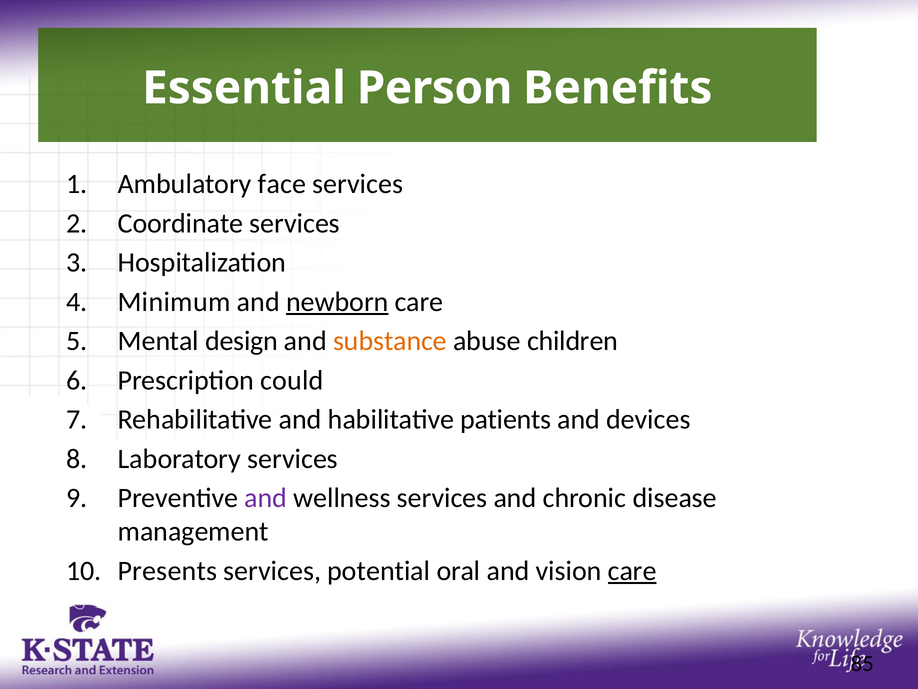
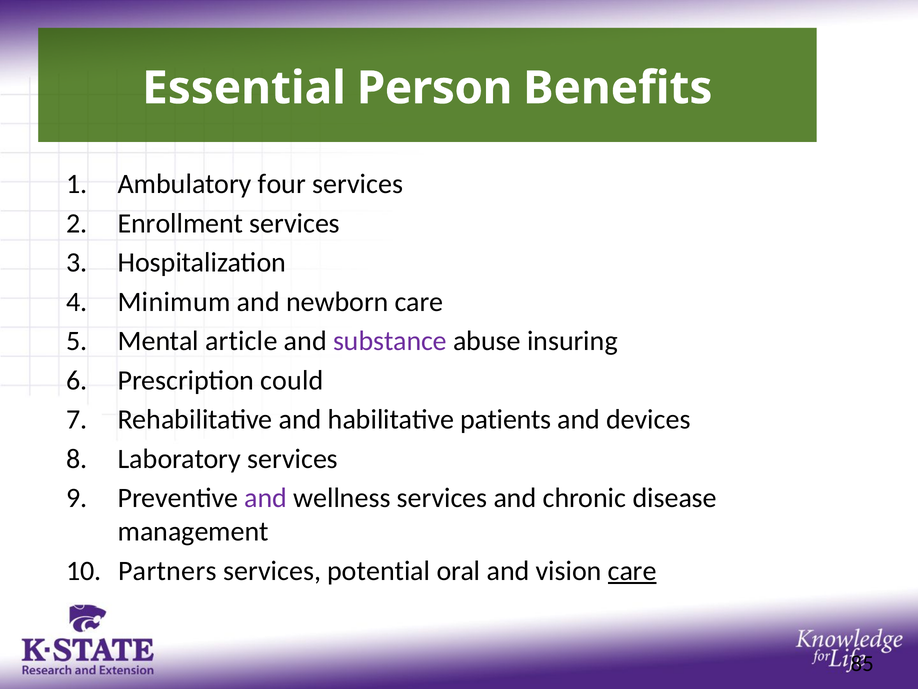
face: face -> four
Coordinate: Coordinate -> Enrollment
newborn underline: present -> none
design: design -> article
substance colour: orange -> purple
children: children -> insuring
Presents: Presents -> Partners
